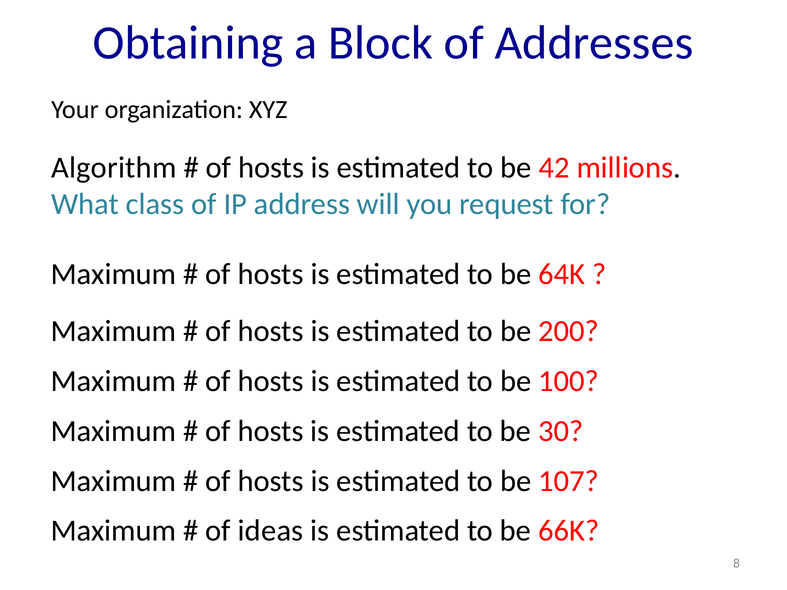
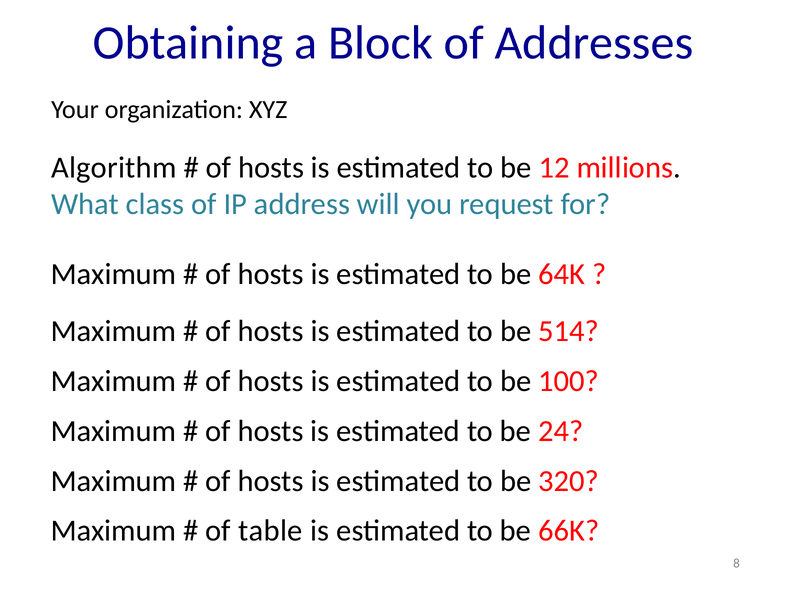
42: 42 -> 12
200: 200 -> 514
30: 30 -> 24
107: 107 -> 320
ideas: ideas -> table
